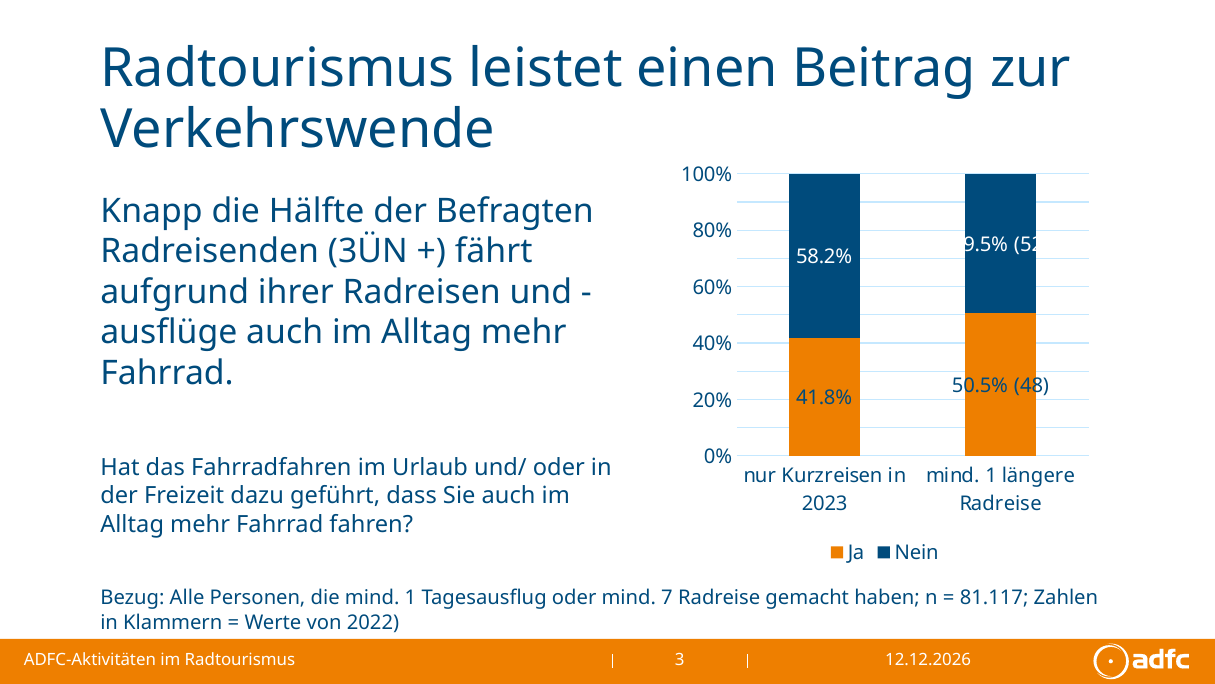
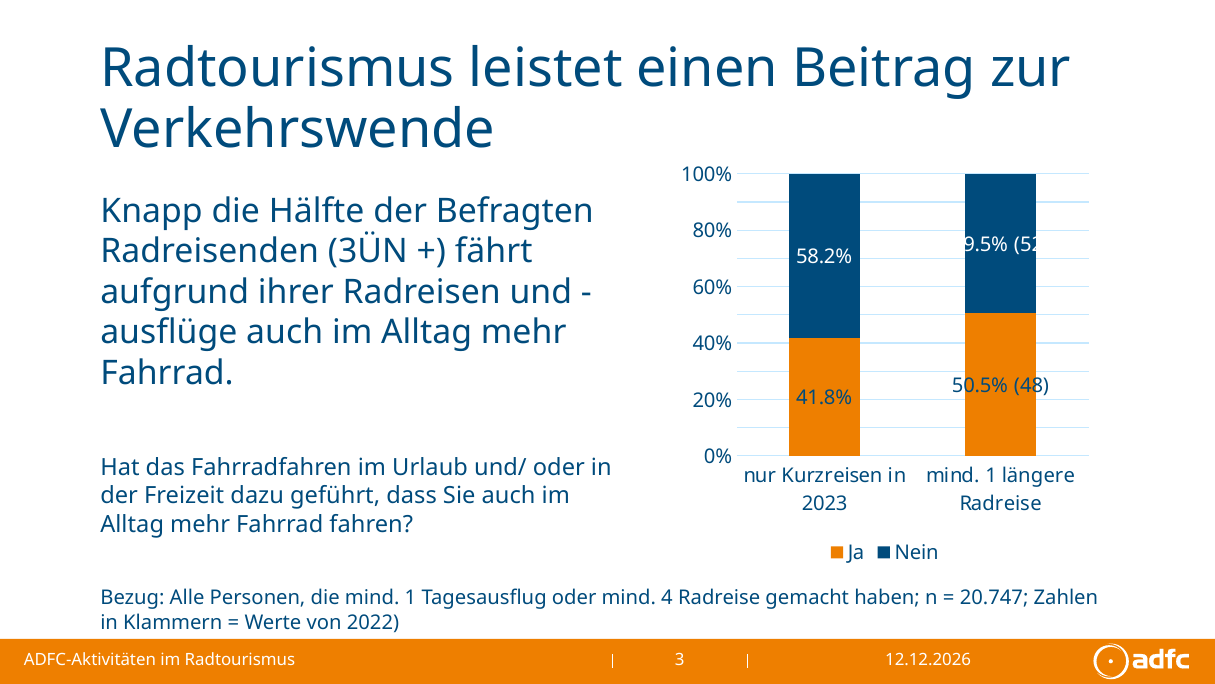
7: 7 -> 4
81.117: 81.117 -> 20.747
